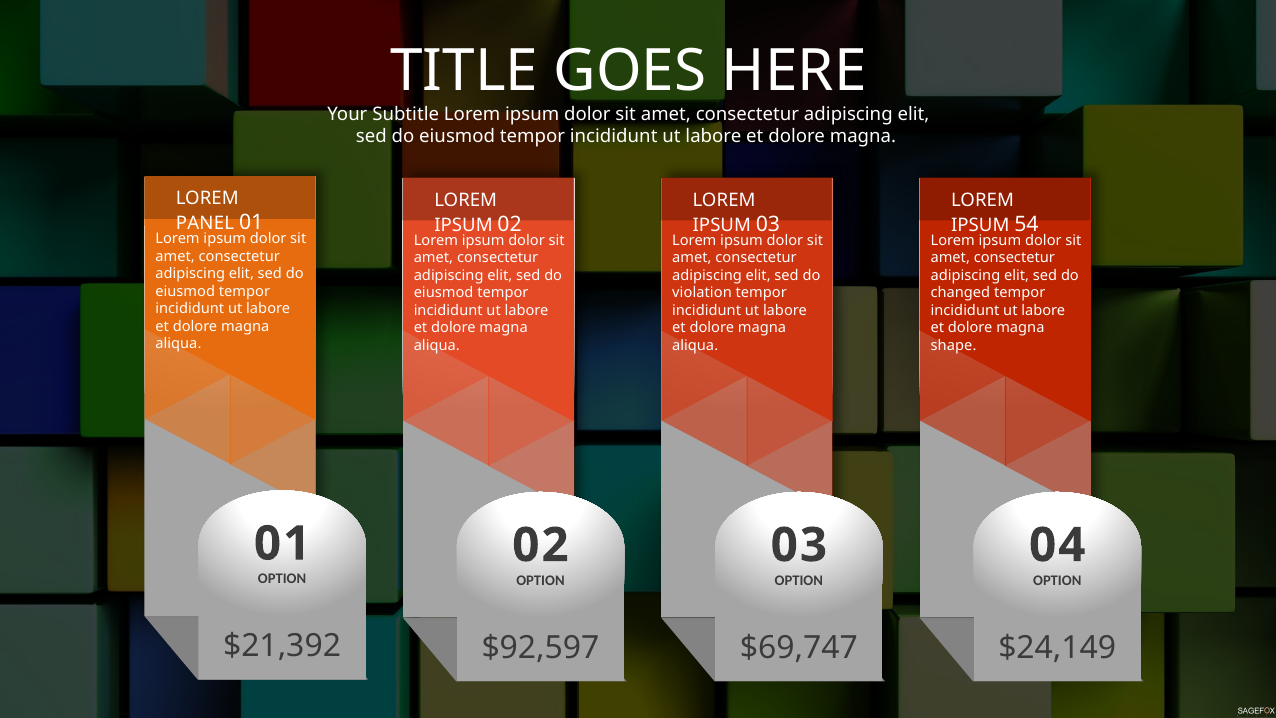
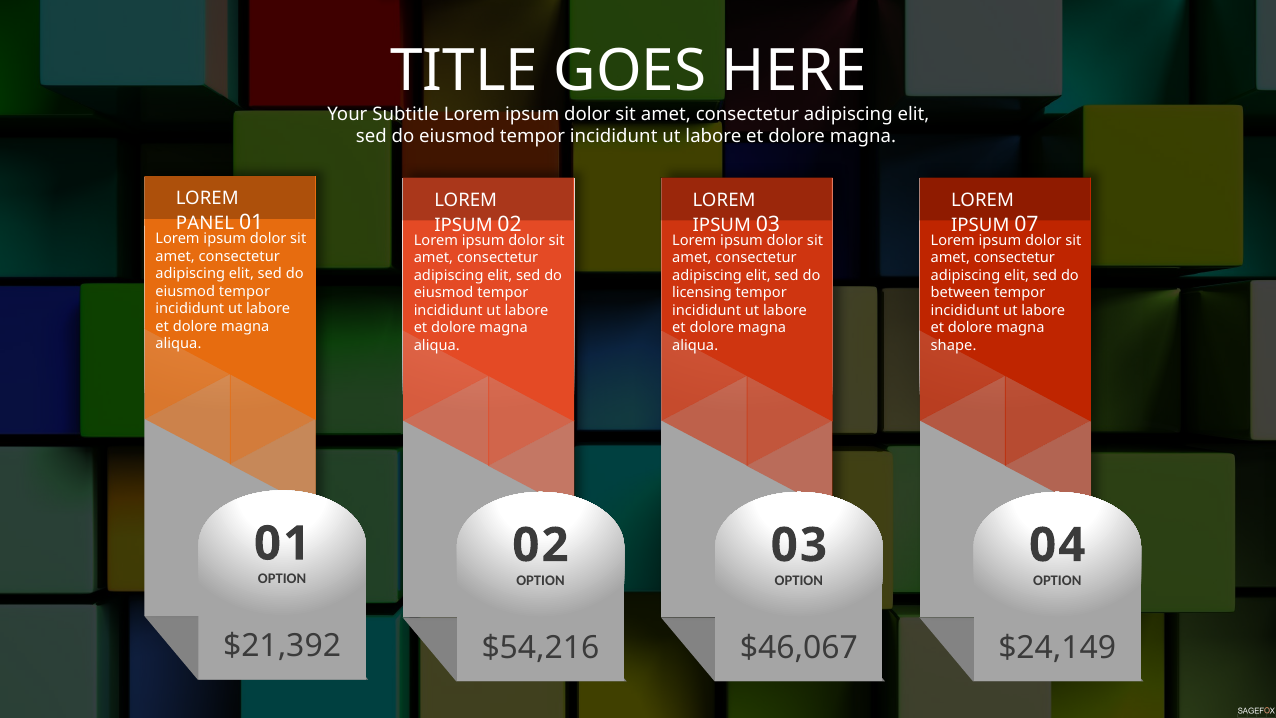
54: 54 -> 07
violation: violation -> licensing
changed: changed -> between
$92,597: $92,597 -> $54,216
$69,747: $69,747 -> $46,067
